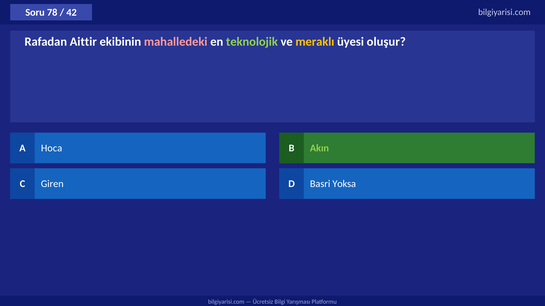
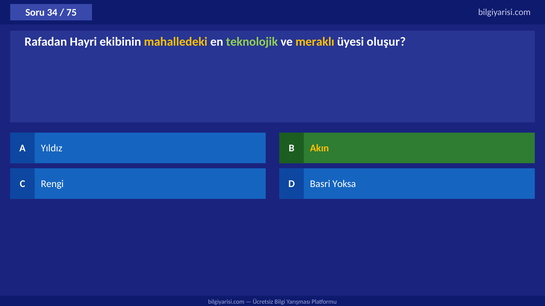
78: 78 -> 34
42: 42 -> 75
Aittir: Aittir -> Hayri
mahalledeki colour: pink -> yellow
Hoca: Hoca -> Yıldız
Akın colour: light green -> yellow
Giren: Giren -> Rengi
